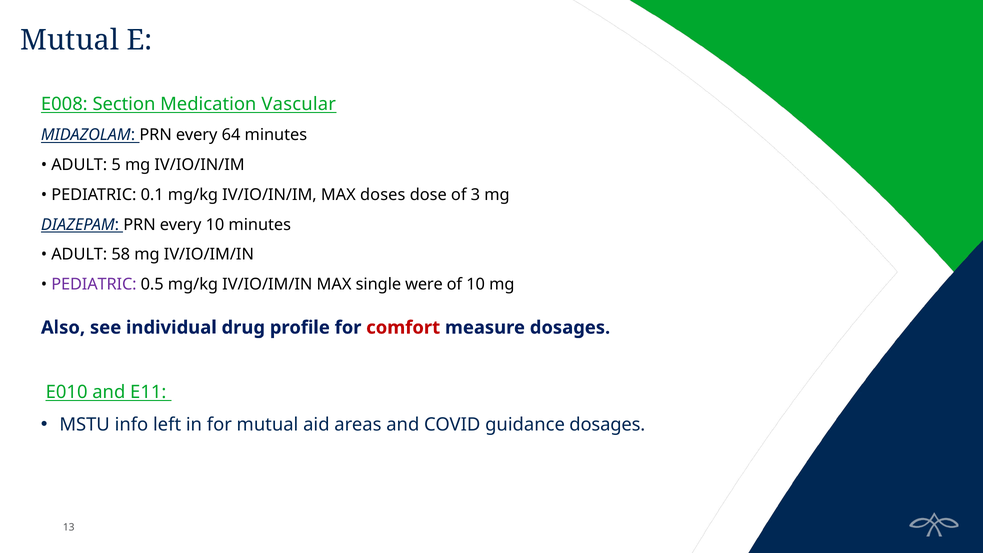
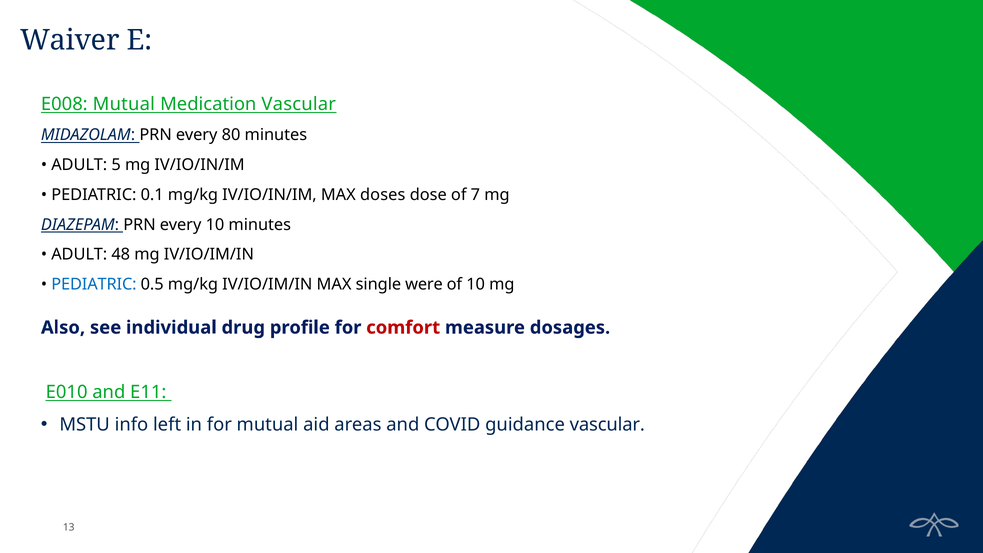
Mutual at (70, 40): Mutual -> Waiver
E008 Section: Section -> Mutual
64: 64 -> 80
3: 3 -> 7
58: 58 -> 48
PEDIATRIC at (94, 284) colour: purple -> blue
guidance dosages: dosages -> vascular
